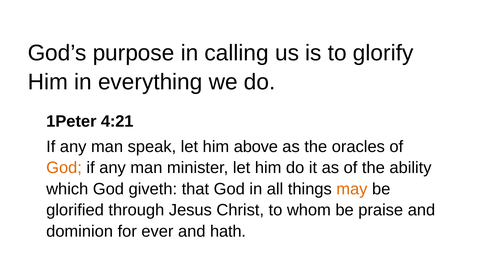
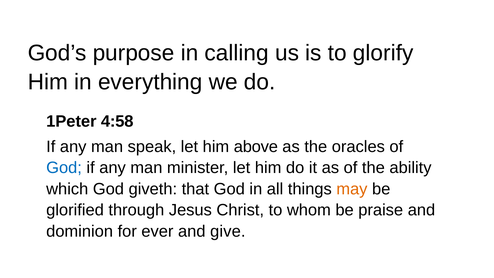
4:21: 4:21 -> 4:58
God at (64, 168) colour: orange -> blue
hath: hath -> give
